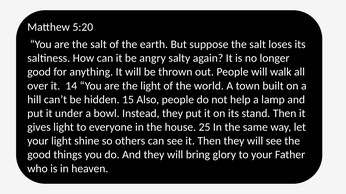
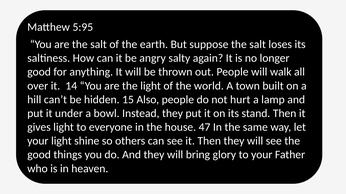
5:20: 5:20 -> 5:95
help: help -> hurt
25: 25 -> 47
